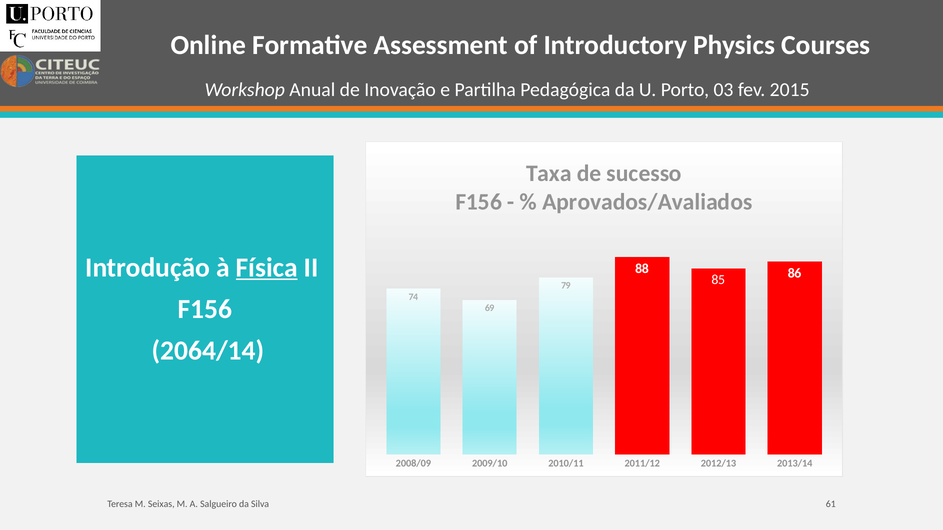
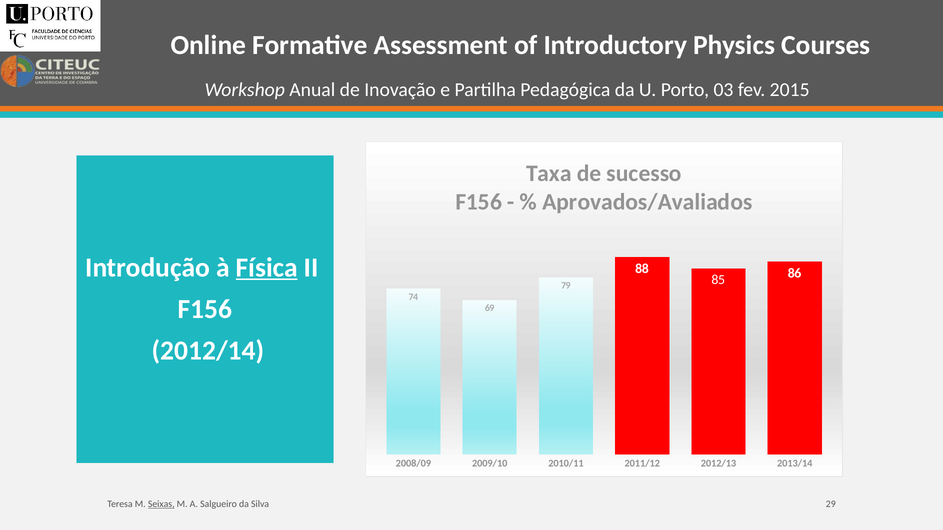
2064/14: 2064/14 -> 2012/14
Seixas underline: none -> present
61: 61 -> 29
